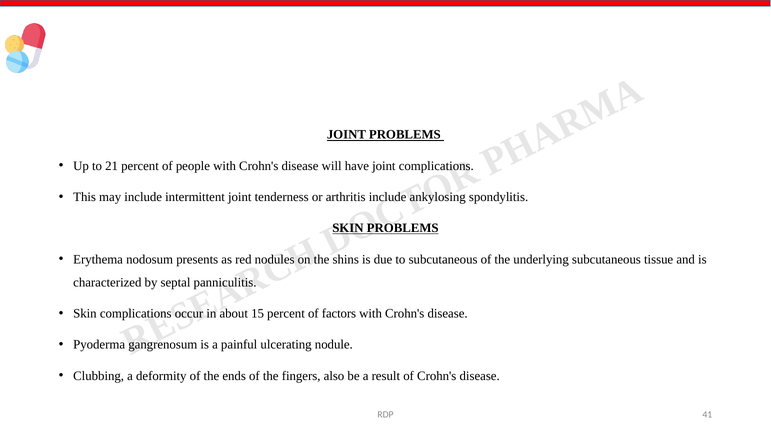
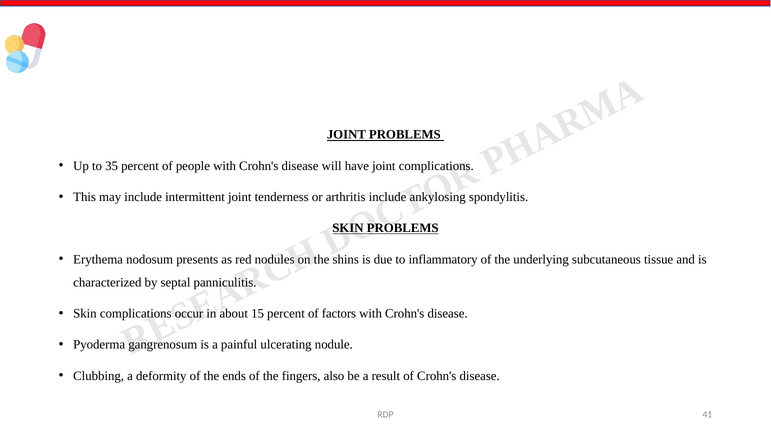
21: 21 -> 35
to subcutaneous: subcutaneous -> inflammatory
